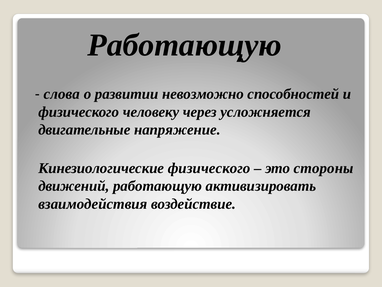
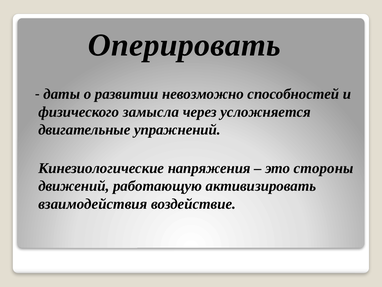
Работающую at (185, 45): Работающую -> Оперировать
слова: слова -> даты
человеку: человеку -> замысла
напряжение: напряжение -> упражнений
Кинезиологические физического: физического -> напряжения
